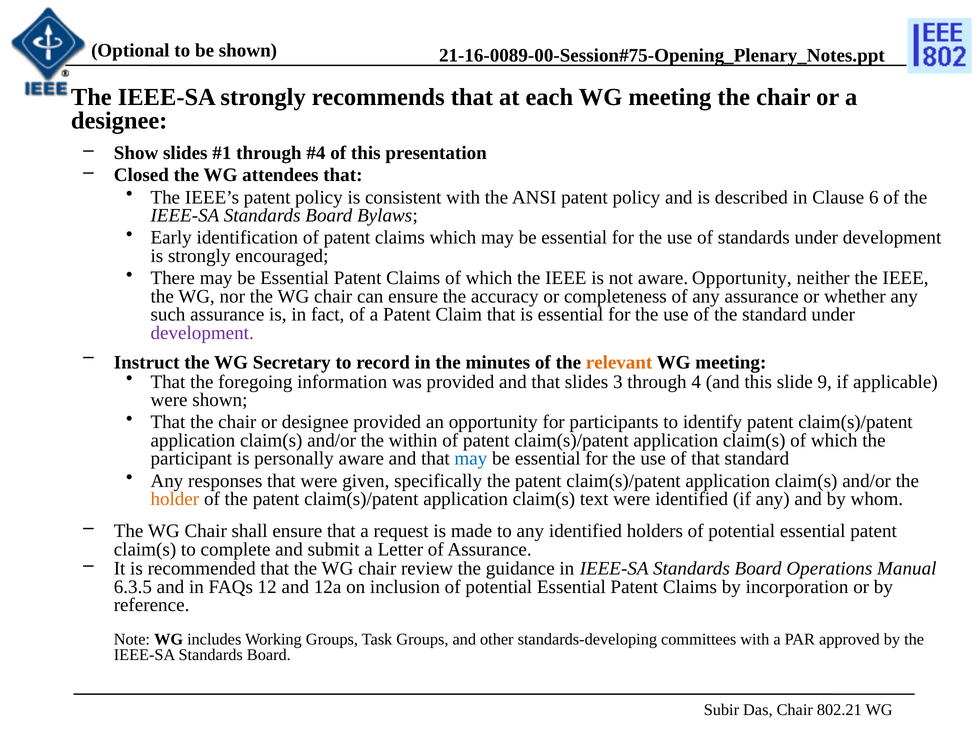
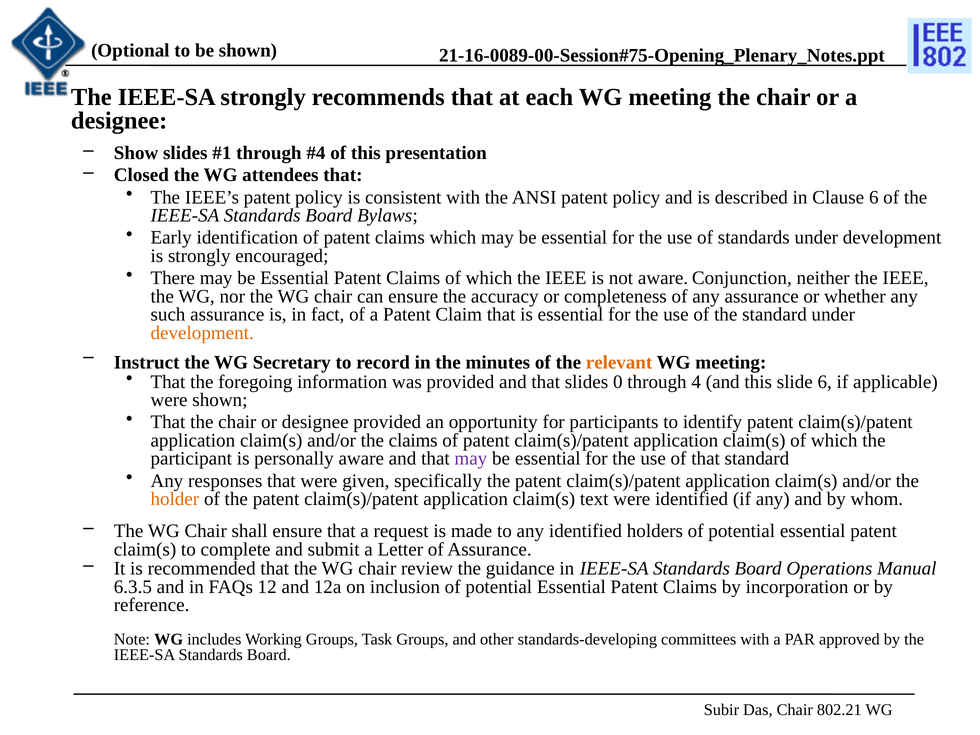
aware Opportunity: Opportunity -> Conjunction
development at (202, 333) colour: purple -> orange
3: 3 -> 0
slide 9: 9 -> 6
the within: within -> claims
may at (471, 459) colour: blue -> purple
